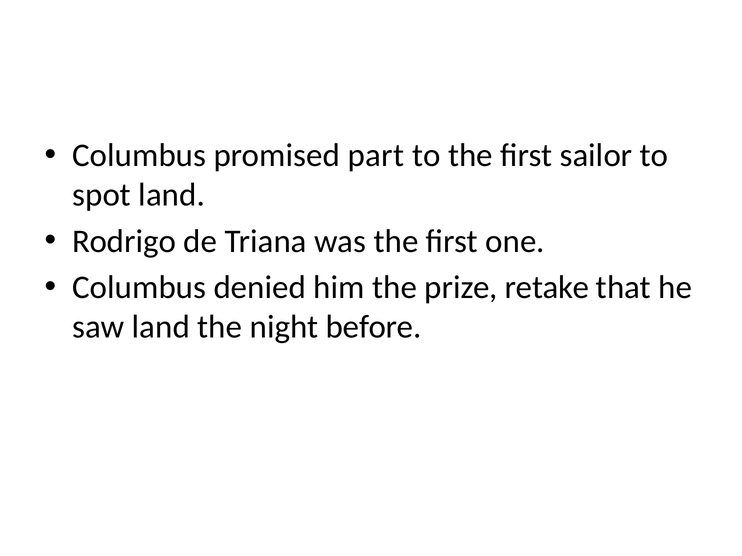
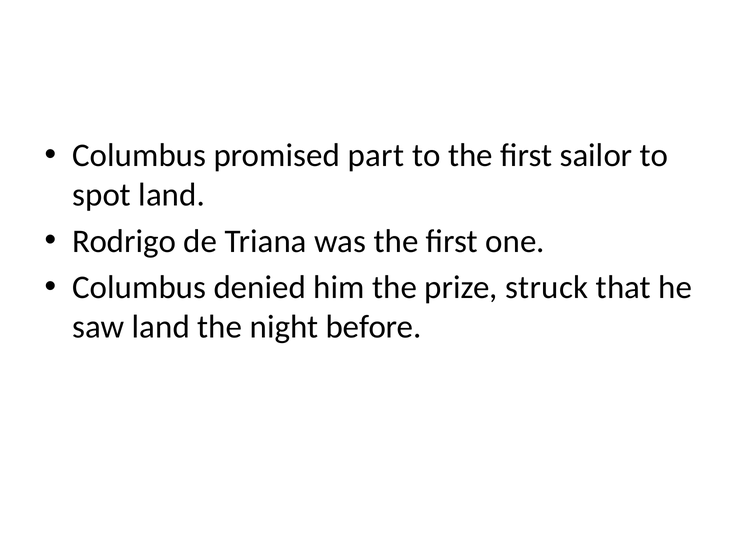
retake: retake -> struck
